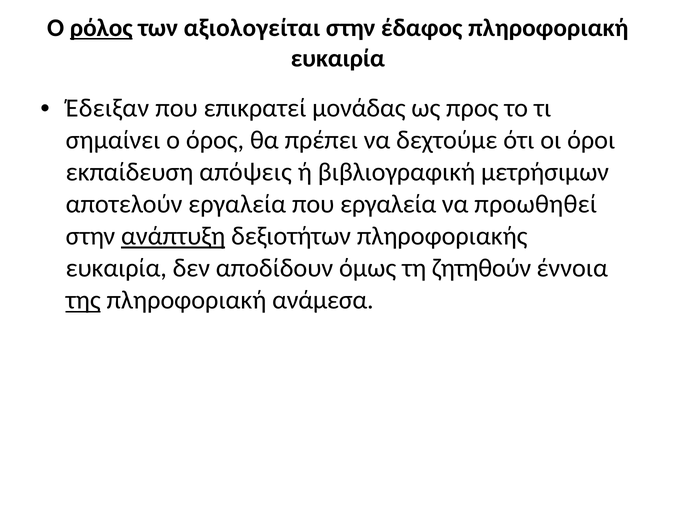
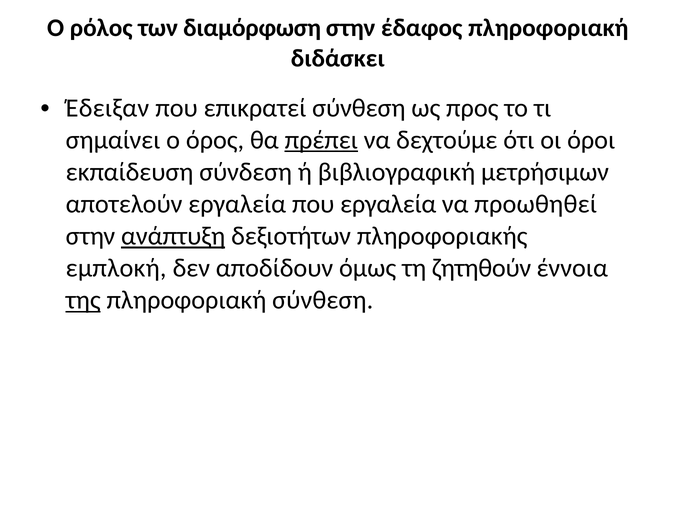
ρόλος underline: present -> none
αξιολογείται: αξιολογείται -> διαμόρφωση
ευκαιρία at (338, 58): ευκαιρία -> διδάσκει
επικρατεί μονάδας: μονάδας -> σύνθεση
πρέπει underline: none -> present
απόψεις: απόψεις -> σύνδεση
ευκαιρία at (116, 268): ευκαιρία -> εμπλοκή
πληροφοριακή ανάμεσα: ανάμεσα -> σύνθεση
